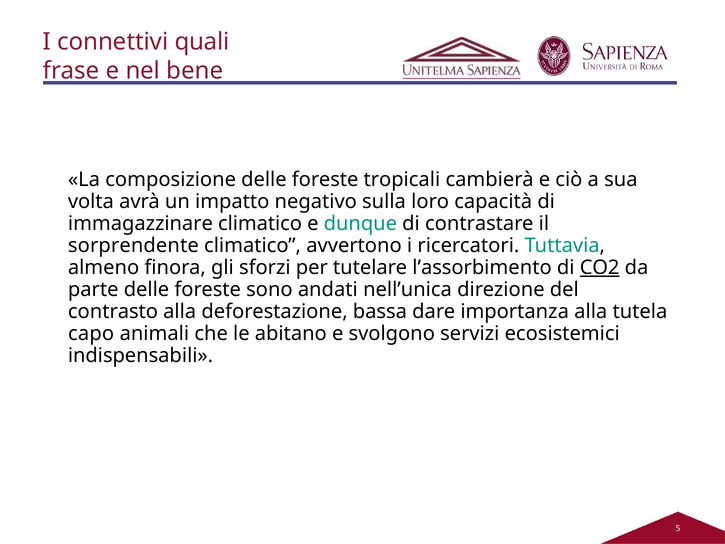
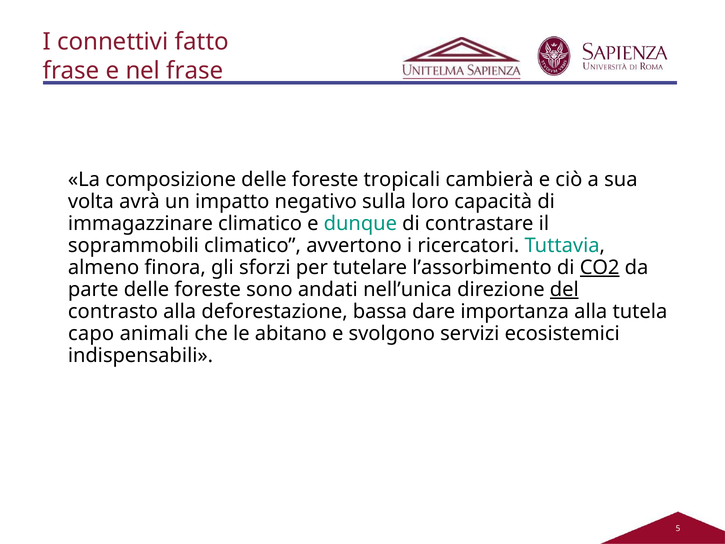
quali: quali -> fatto
nel bene: bene -> frase
sorprendente: sorprendente -> soprammobili
del underline: none -> present
